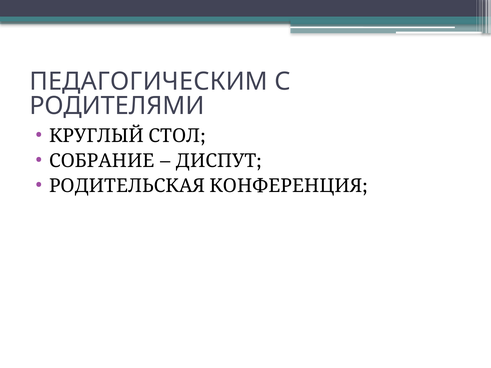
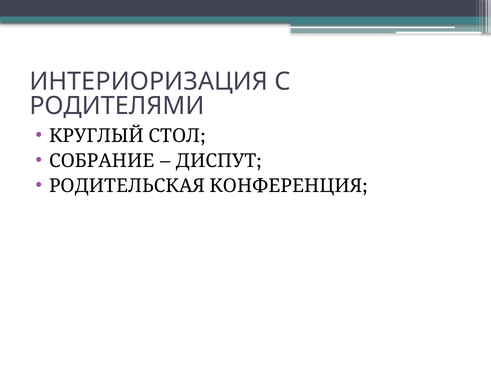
ПЕДАГОГИЧЕСКИМ: ПЕДАГОГИЧЕСКИМ -> ИНТЕРИОРИЗАЦИЯ
